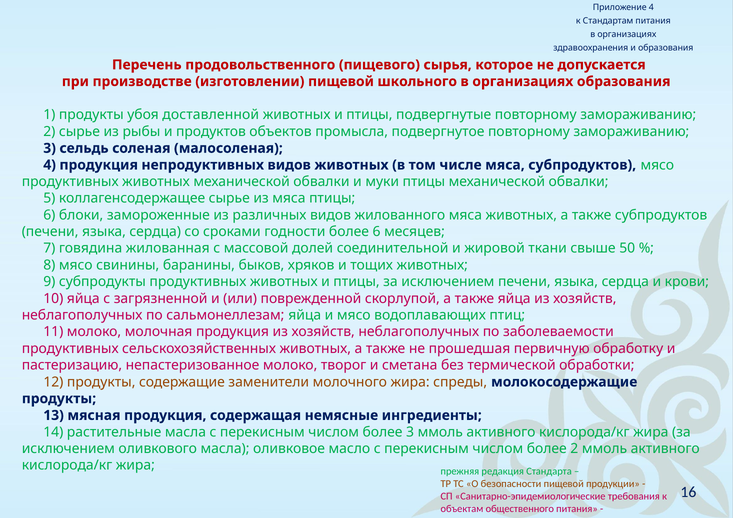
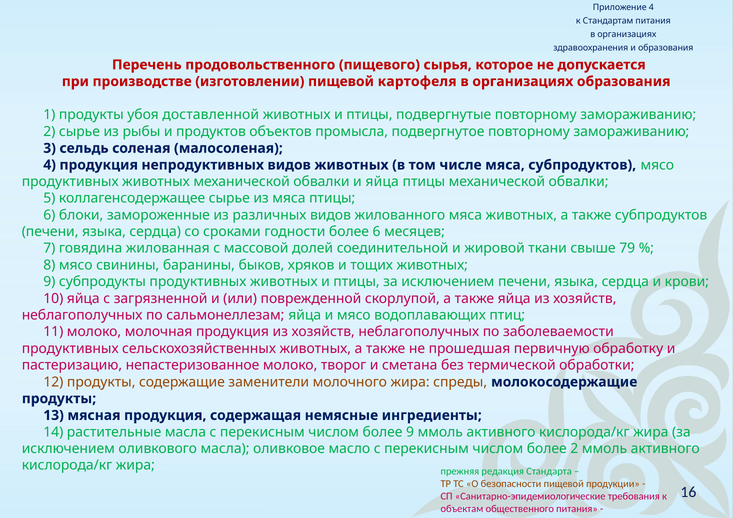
школьного: школьного -> картофеля
и муки: муки -> яйца
50: 50 -> 79
более 3: 3 -> 9
